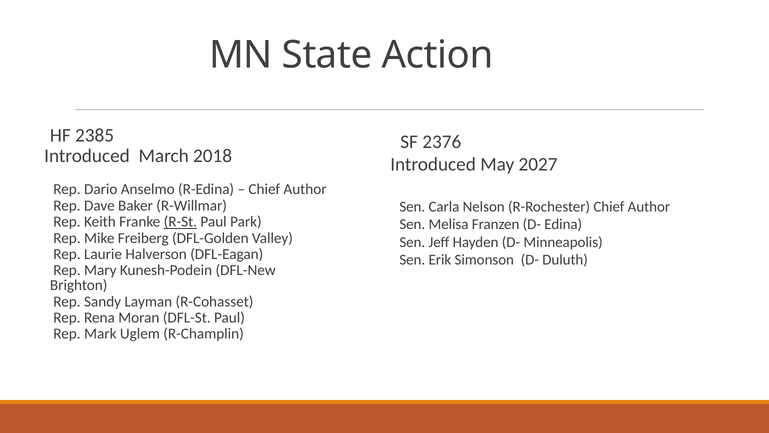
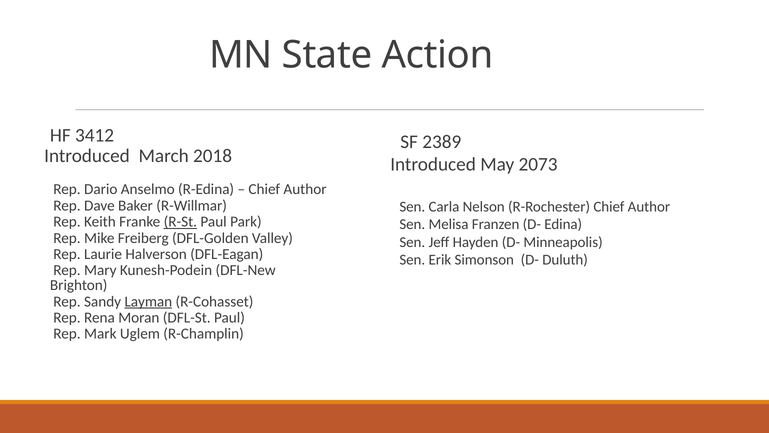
2385: 2385 -> 3412
2376: 2376 -> 2389
2027: 2027 -> 2073
Layman underline: none -> present
